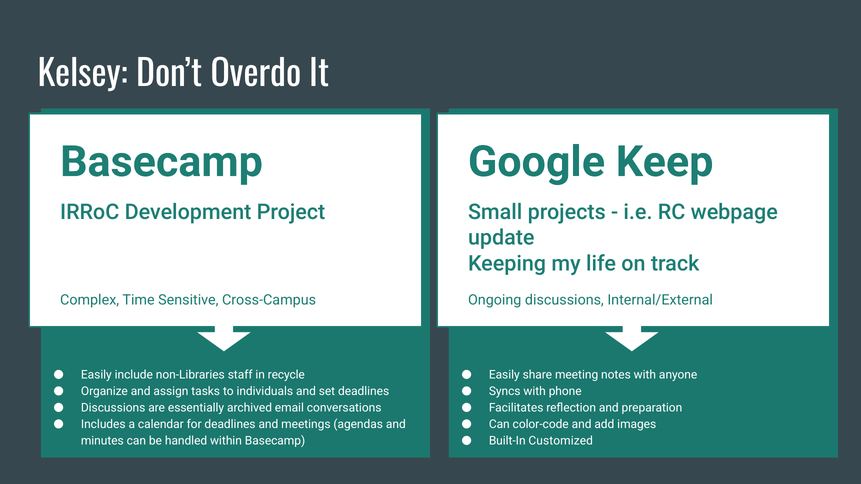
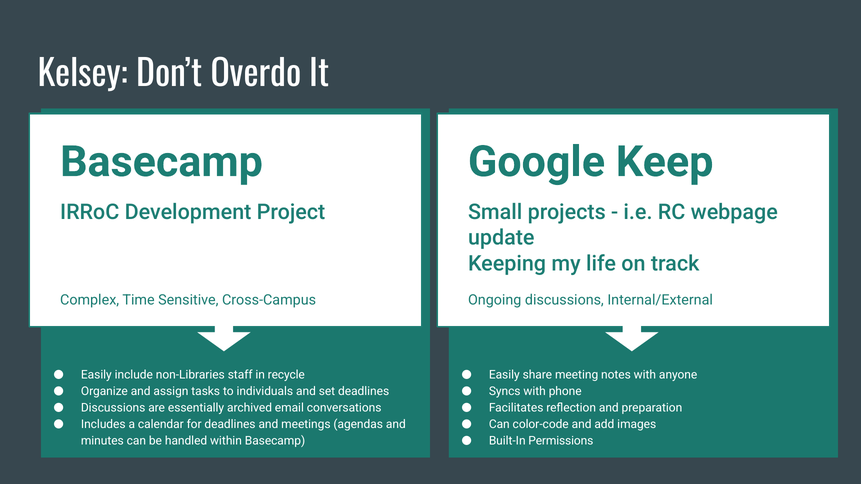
Customized: Customized -> Permissions
